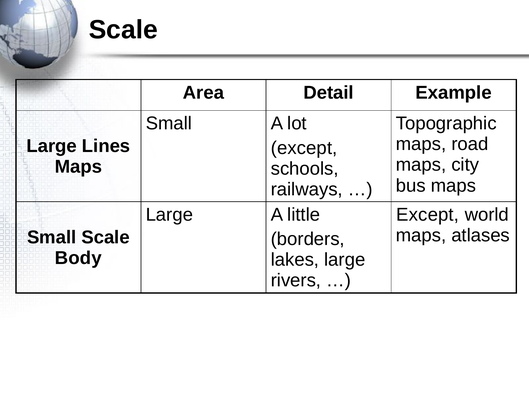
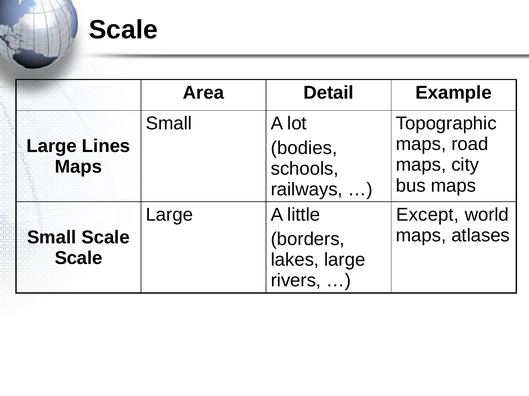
except at (304, 148): except -> bodies
Body at (78, 258): Body -> Scale
